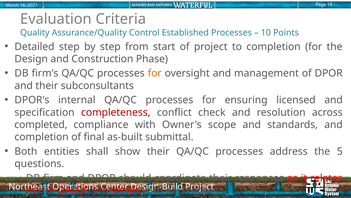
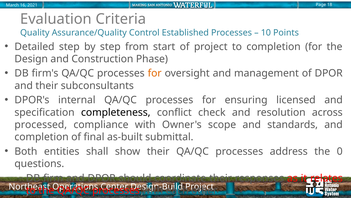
completeness colour: red -> black
completed: completed -> processed
5: 5 -> 0
